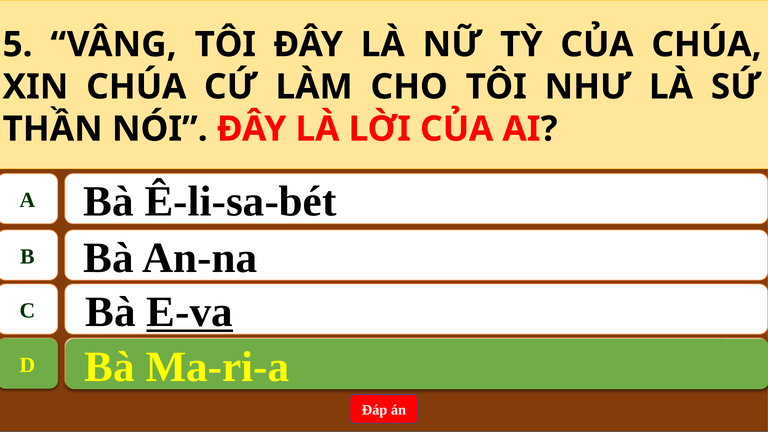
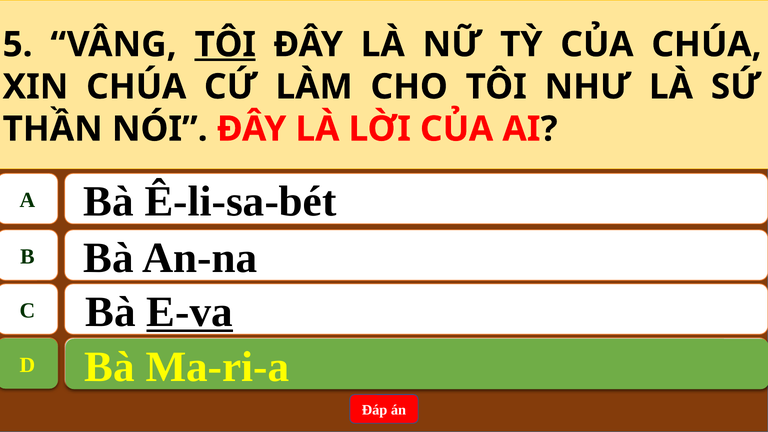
TÔI at (225, 45) underline: none -> present
